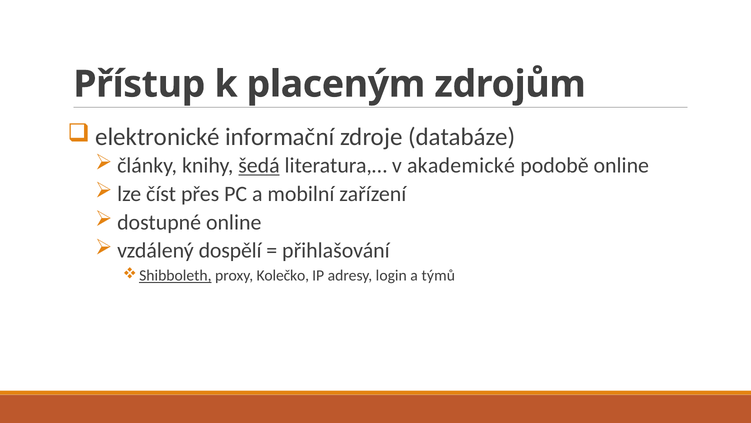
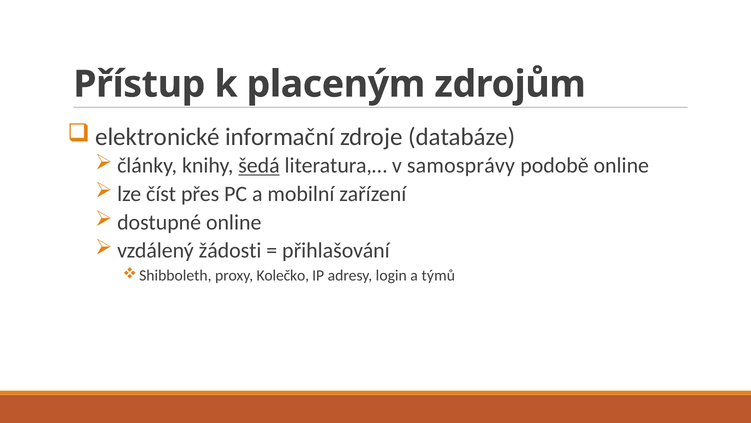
akademické: akademické -> samosprávy
dospělí: dospělí -> žádosti
Shibboleth underline: present -> none
